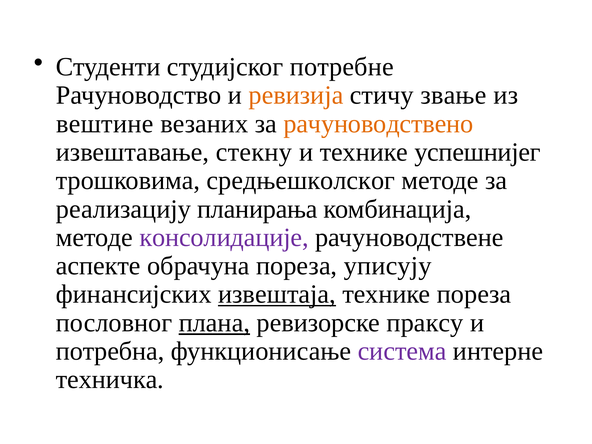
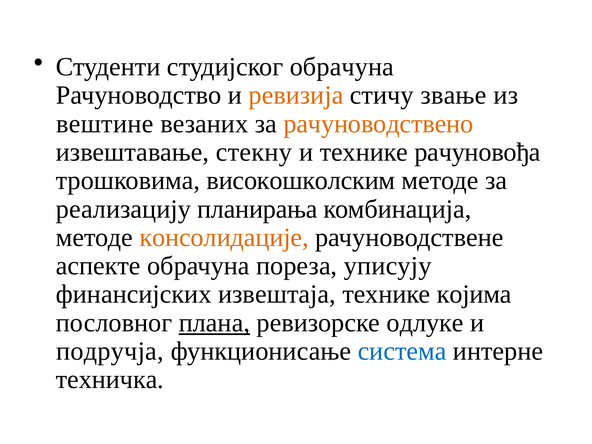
студијског потребне: потребне -> обрачуна
успешнијег: успешнијег -> рачуновођа
средњешколског: средњешколског -> високошколским
консолидације colour: purple -> orange
извештаја underline: present -> none
технике пореза: пореза -> којима
праксу: праксу -> одлуке
потребна: потребна -> подручја
система colour: purple -> blue
